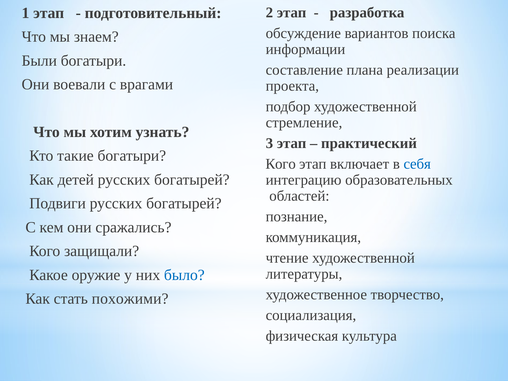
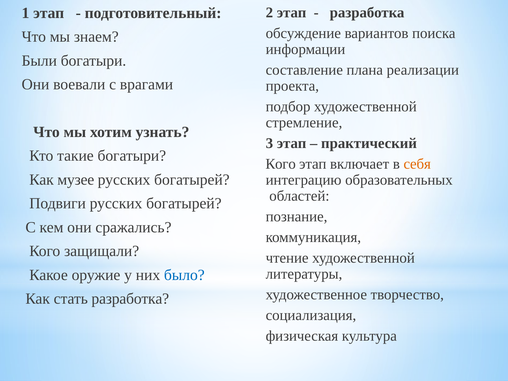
себя colour: blue -> orange
детей: детей -> музее
стать похожими: похожими -> разработка
